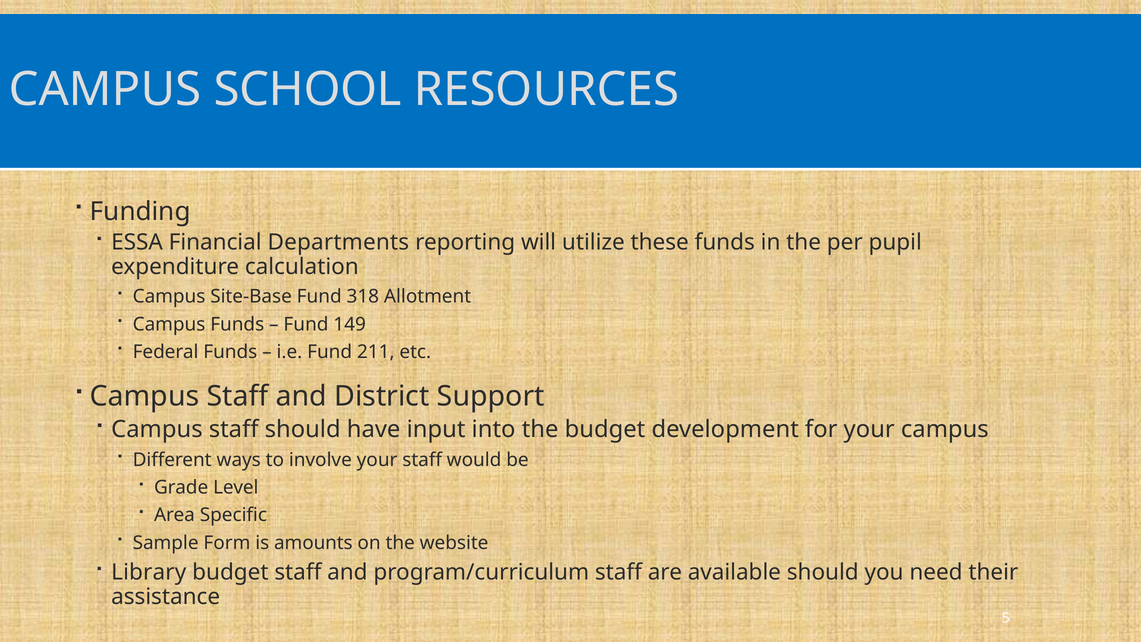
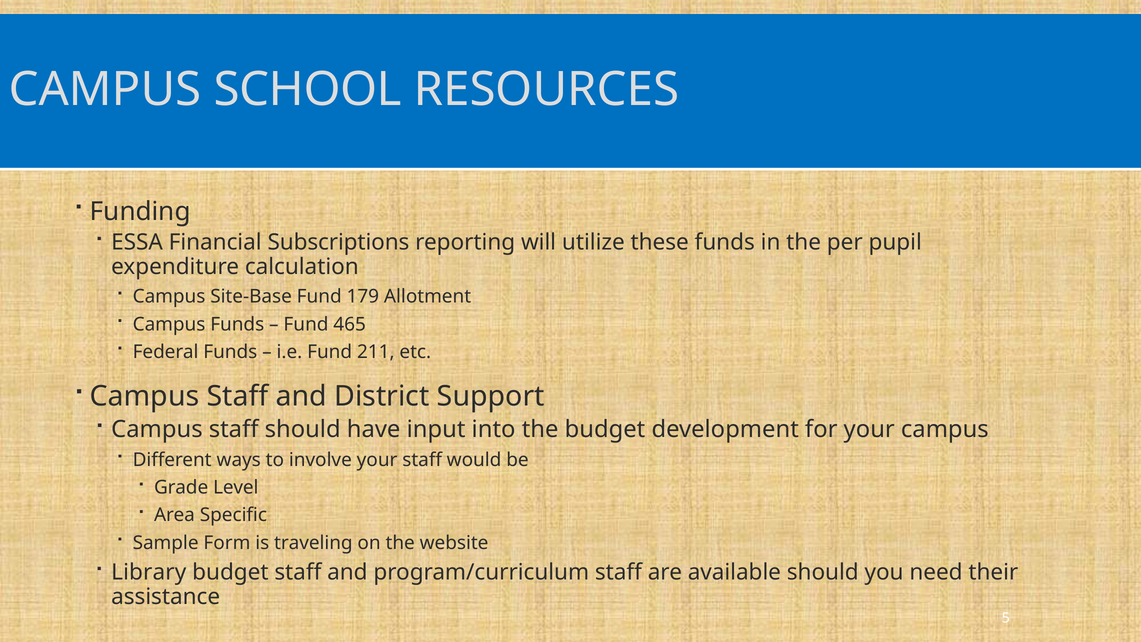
Departments: Departments -> Subscriptions
318: 318 -> 179
149: 149 -> 465
amounts: amounts -> traveling
